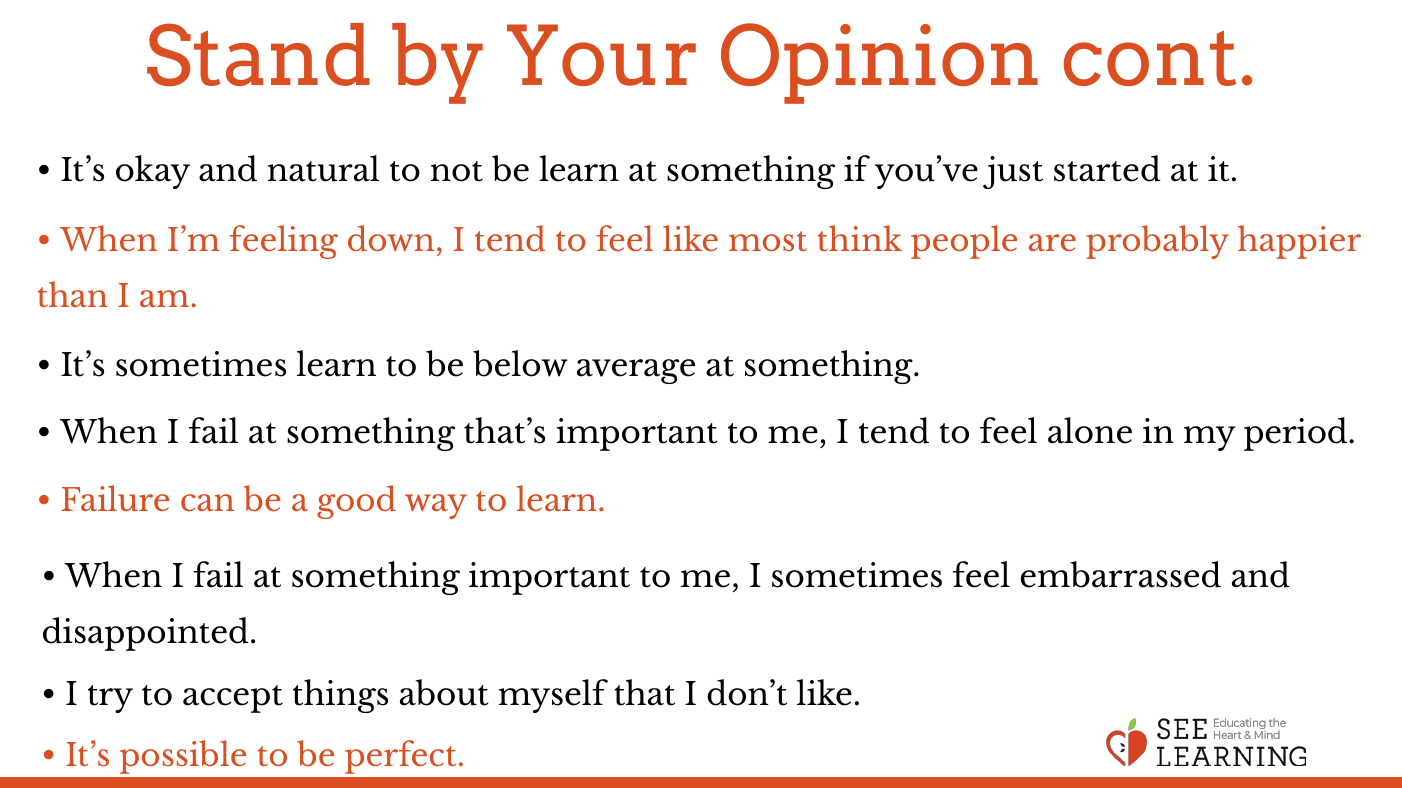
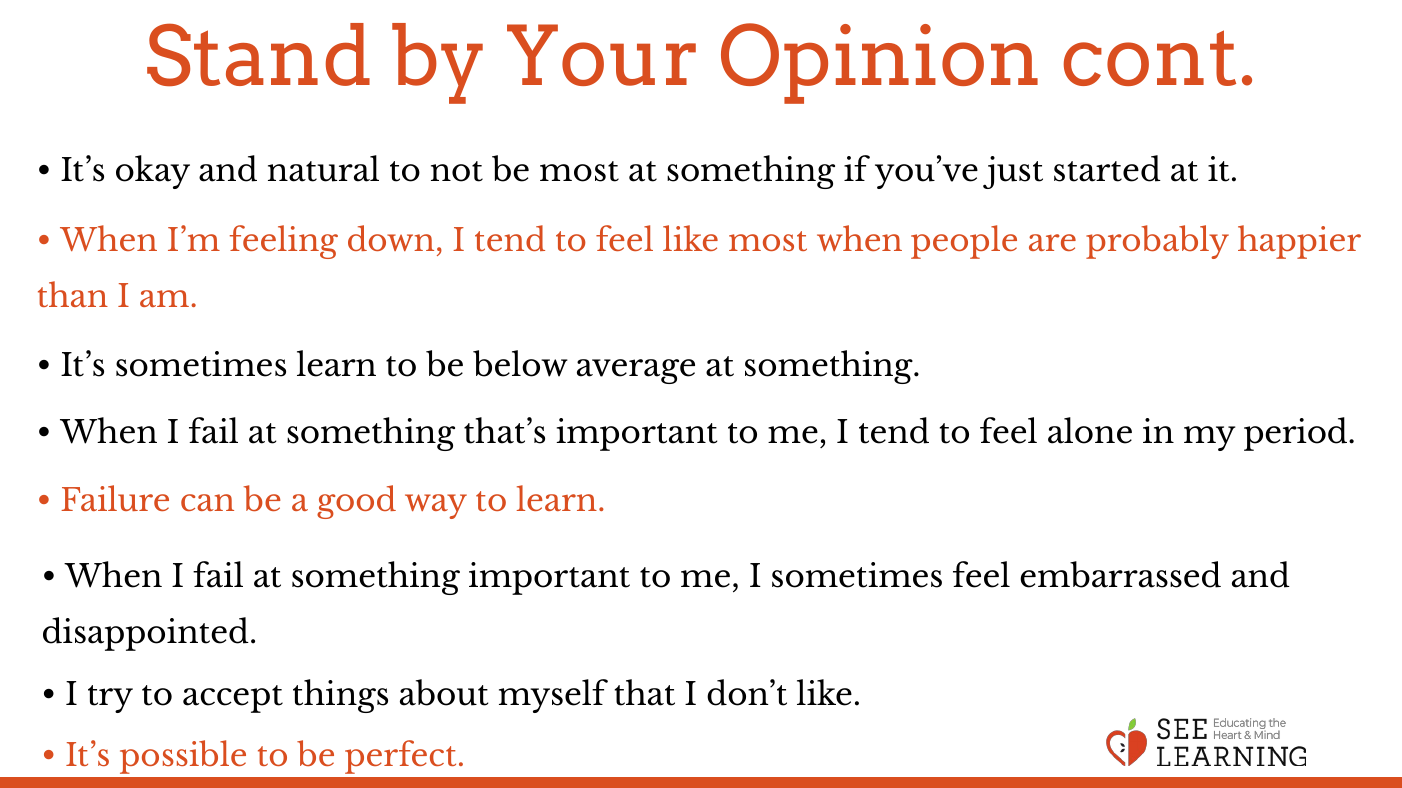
be learn: learn -> most
most think: think -> when
